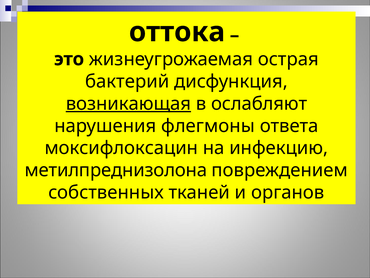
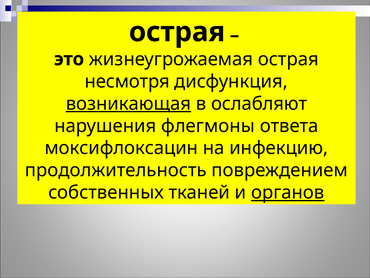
оттока at (177, 32): оттока -> острая
бактерий: бактерий -> несмотря
метилпреднизолона: метилпреднизолона -> продолжительность
органов underline: none -> present
